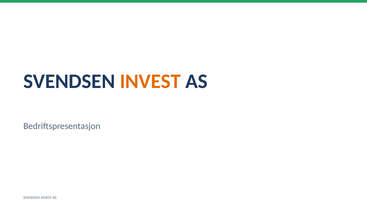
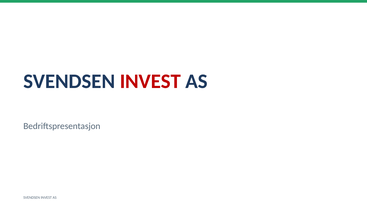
INVEST at (150, 81) colour: orange -> red
